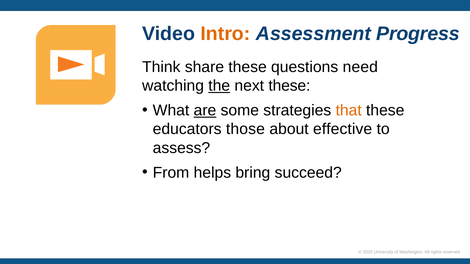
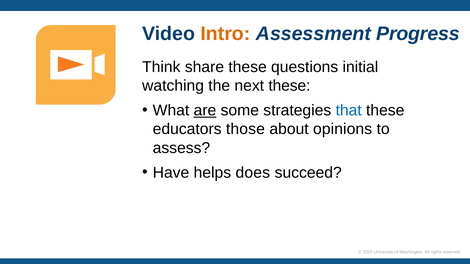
need: need -> initial
the underline: present -> none
that colour: orange -> blue
effective: effective -> opinions
From: From -> Have
bring: bring -> does
